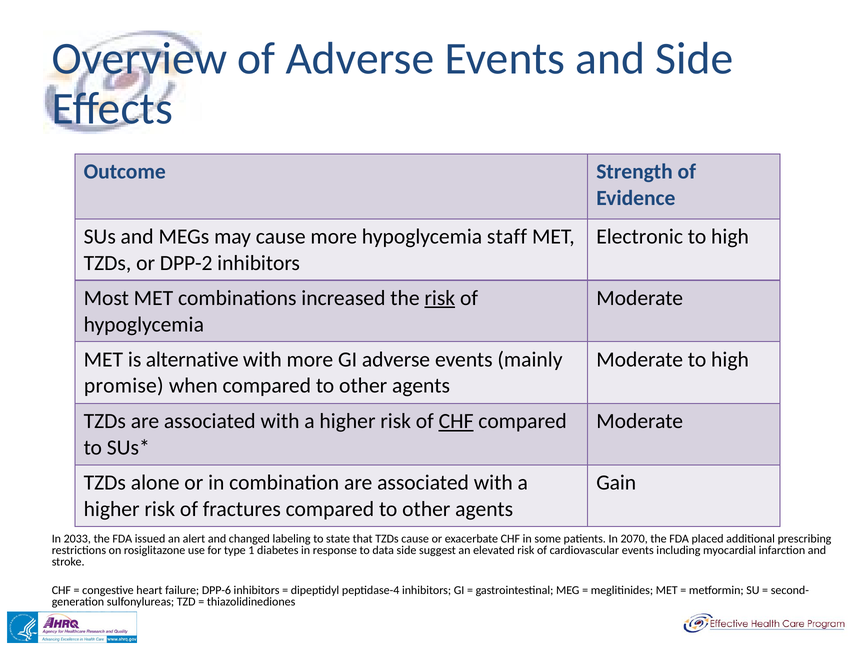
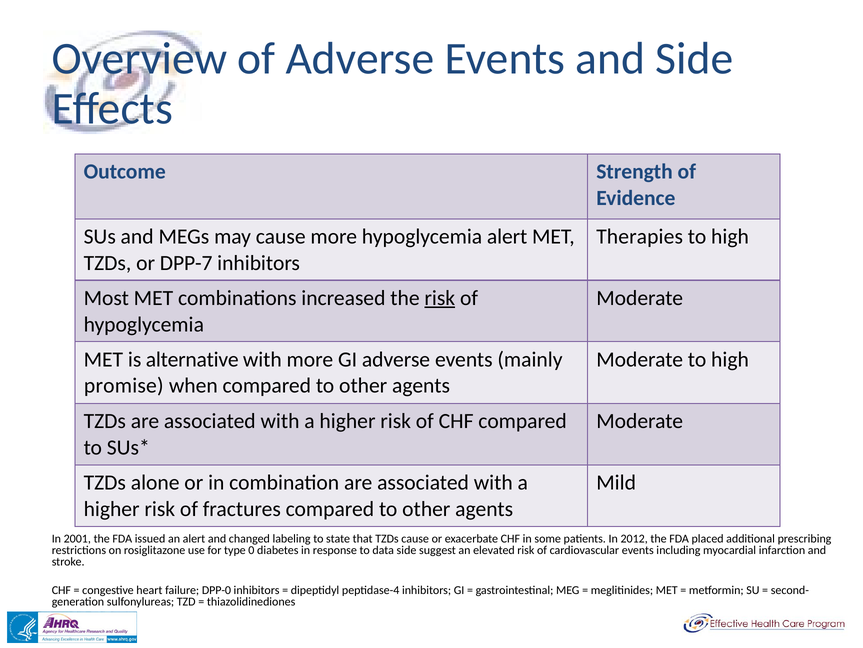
hypoglycemia staff: staff -> alert
Electronic: Electronic -> Therapies
DPP-2: DPP-2 -> DPP-7
CHF at (456, 421) underline: present -> none
Gain: Gain -> Mild
2033: 2033 -> 2001
2070: 2070 -> 2012
1: 1 -> 0
DPP-6: DPP-6 -> DPP-0
